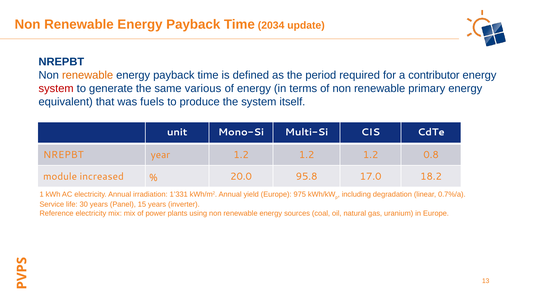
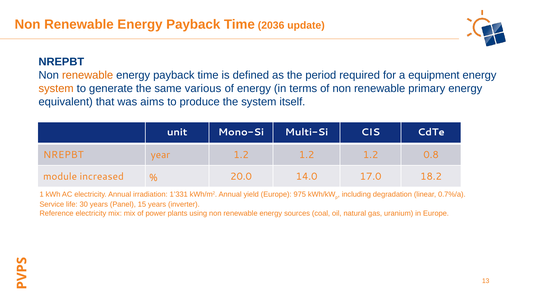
2034: 2034 -> 2036
contributor: contributor -> equipment
system at (56, 89) colour: red -> orange
fuels: fuels -> aims
95.8: 95.8 -> 14.0
